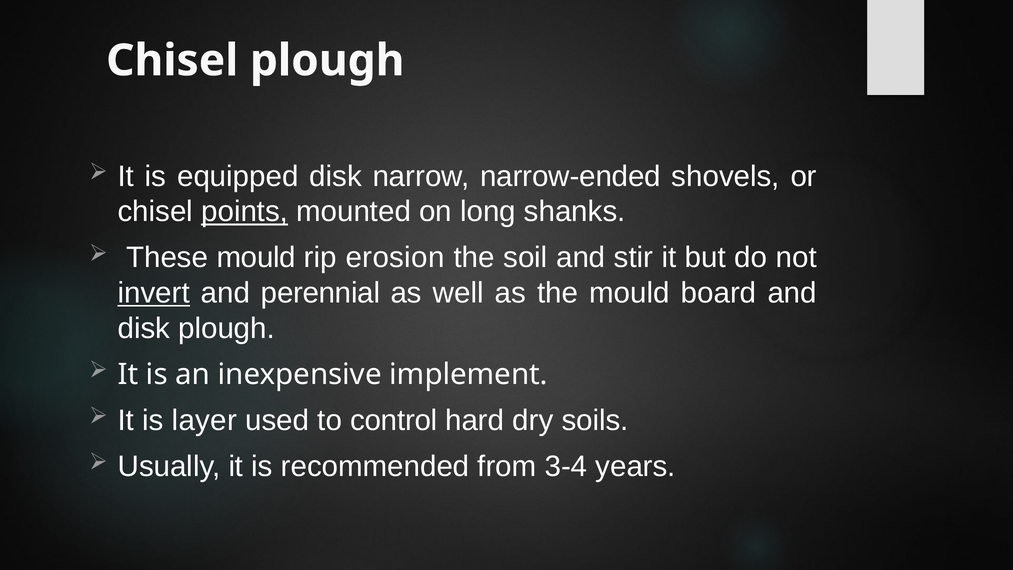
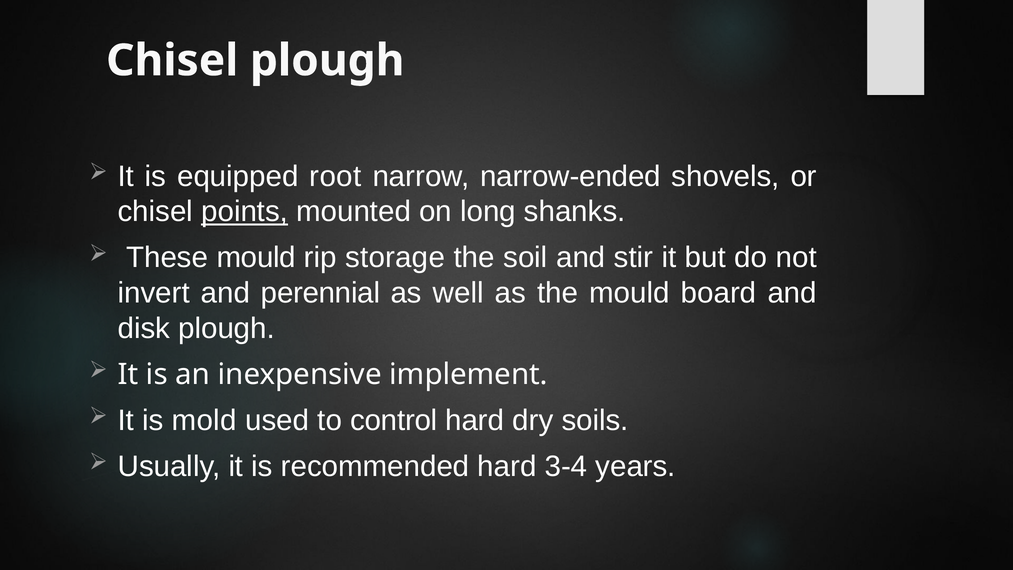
equipped disk: disk -> root
erosion: erosion -> storage
invert underline: present -> none
layer: layer -> mold
recommended from: from -> hard
